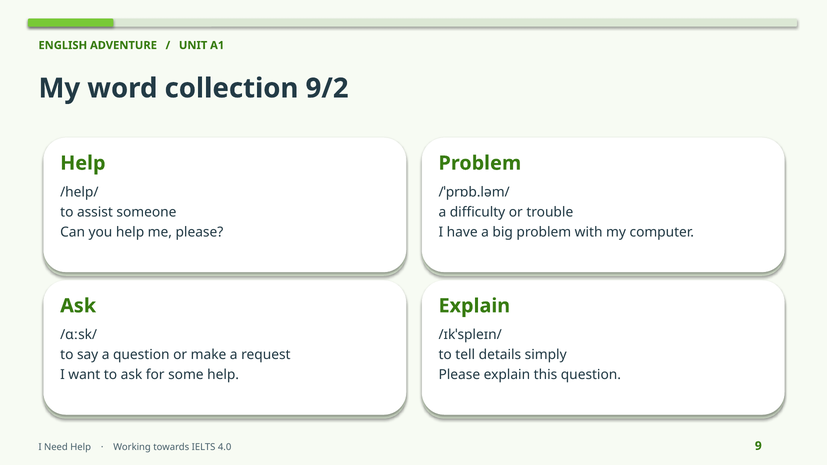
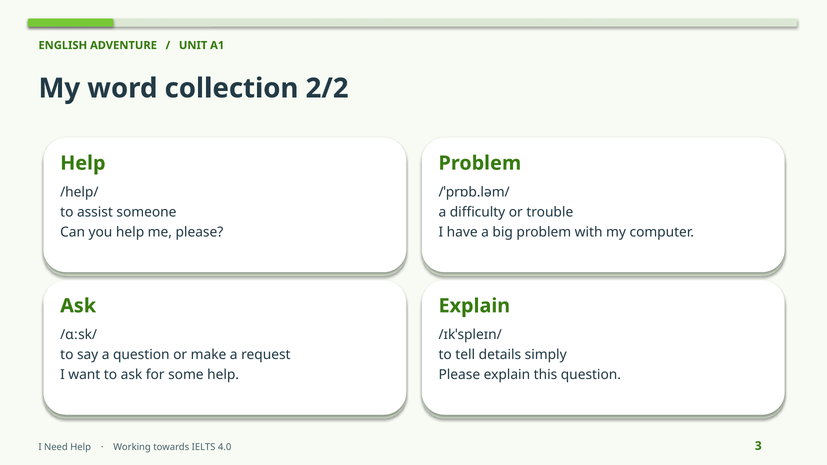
9/2: 9/2 -> 2/2
9: 9 -> 3
